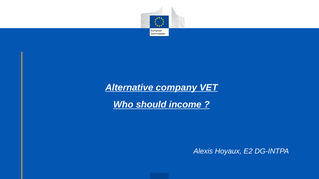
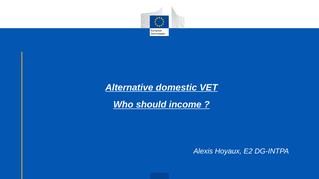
company: company -> domestic
